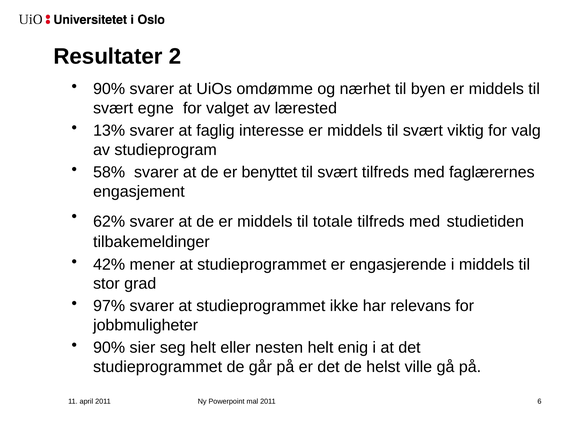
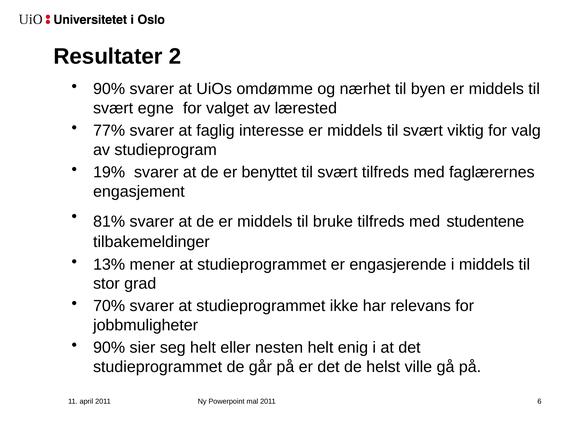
13%: 13% -> 77%
58%: 58% -> 19%
62%: 62% -> 81%
totale: totale -> bruke
studietiden: studietiden -> studentene
42%: 42% -> 13%
97%: 97% -> 70%
